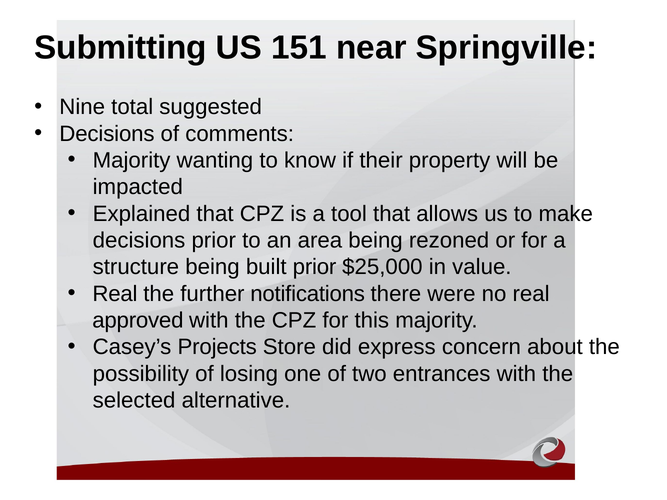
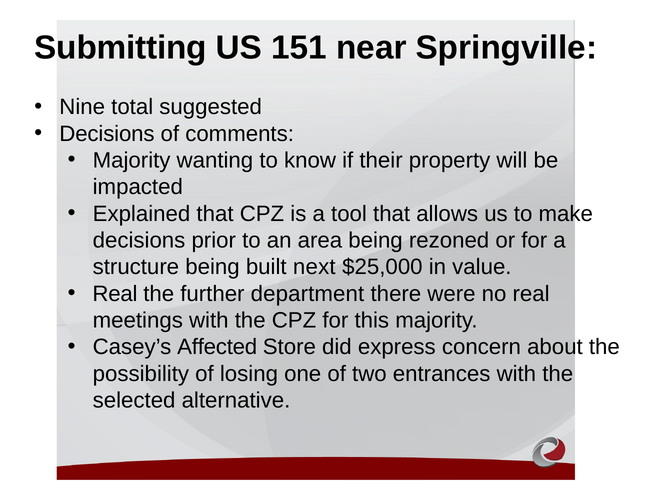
built prior: prior -> next
notifications: notifications -> department
approved: approved -> meetings
Projects: Projects -> Affected
